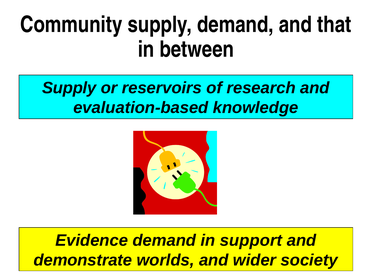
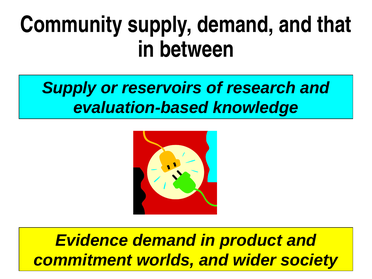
support: support -> product
demonstrate: demonstrate -> commitment
